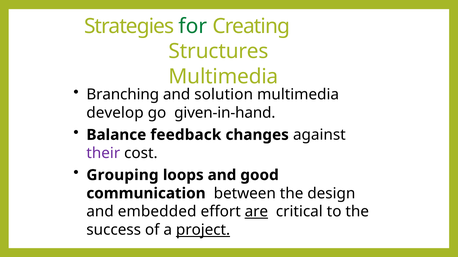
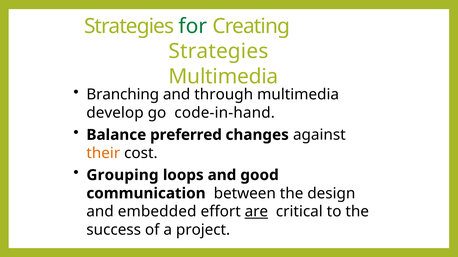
Structures at (219, 52): Structures -> Strategies
solution: solution -> through
given-in-hand: given-in-hand -> code-in-hand
feedback: feedback -> preferred
their colour: purple -> orange
project underline: present -> none
